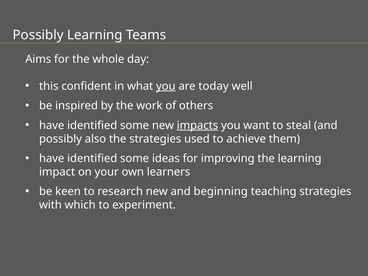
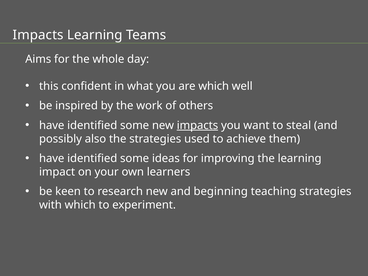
Possibly at (38, 35): Possibly -> Impacts
you at (166, 86) underline: present -> none
are today: today -> which
